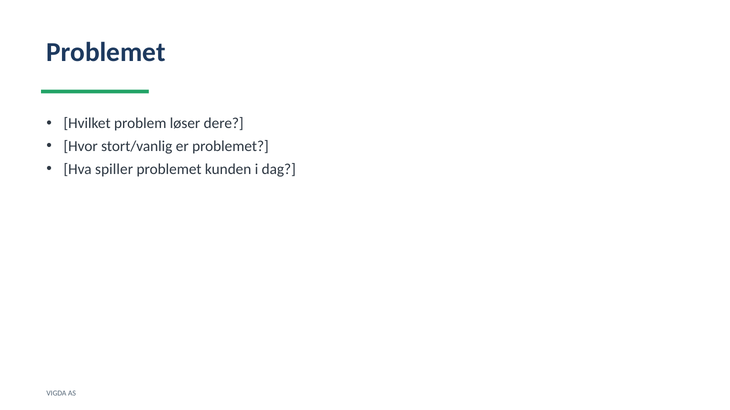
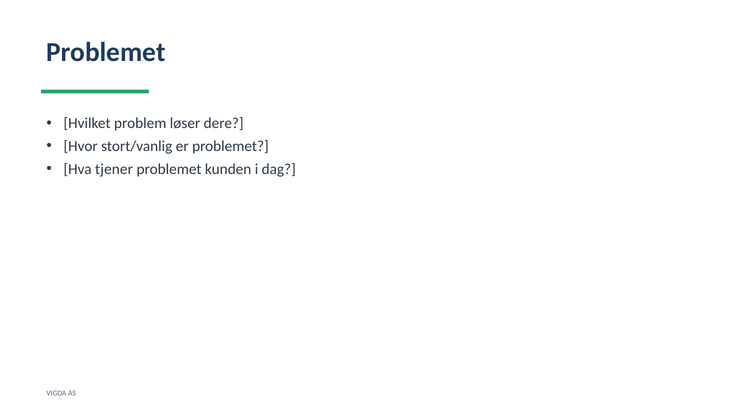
spiller: spiller -> tjener
